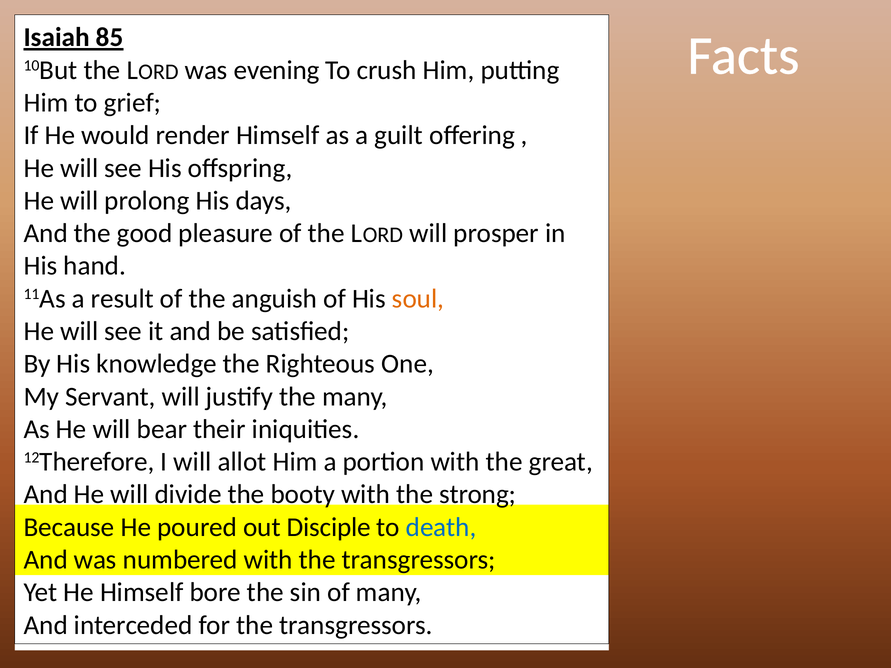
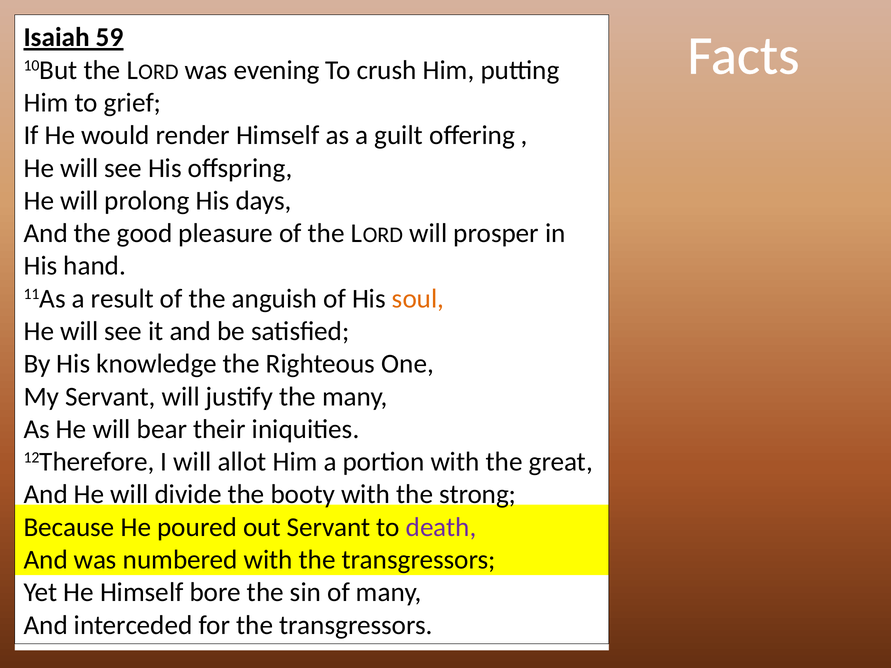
85: 85 -> 59
out Disciple: Disciple -> Servant
death colour: blue -> purple
